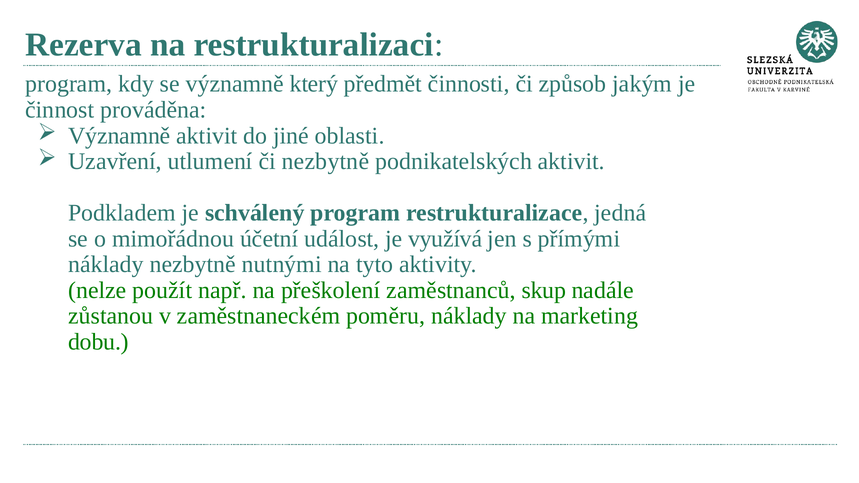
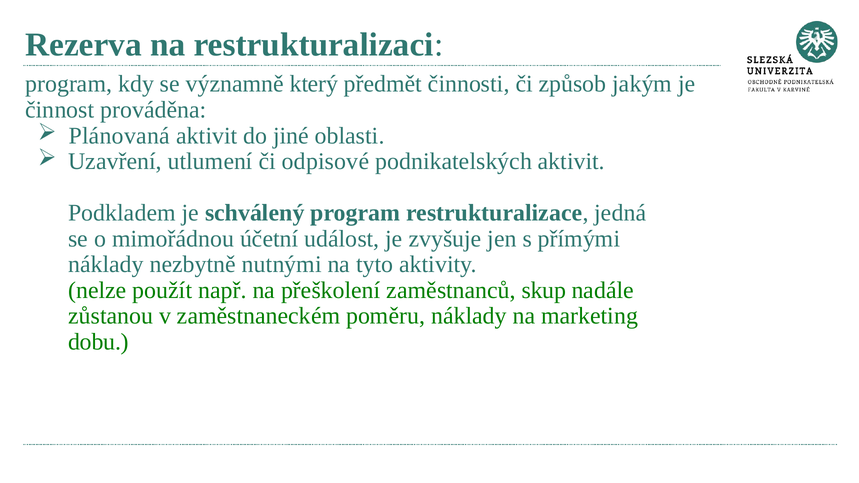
Významně at (119, 136): Významně -> Plánovaná
či nezbytně: nezbytně -> odpisové
využívá: využívá -> zvyšuje
